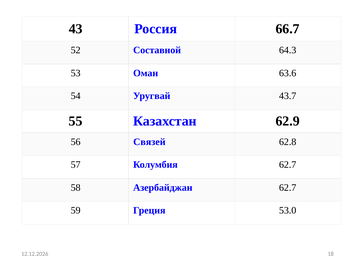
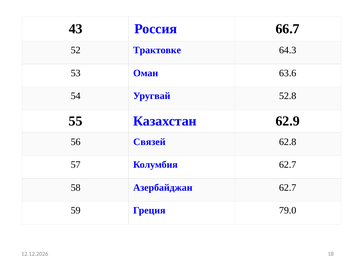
Составной: Составной -> Трактовке
43.7: 43.7 -> 52.8
53.0: 53.0 -> 79.0
